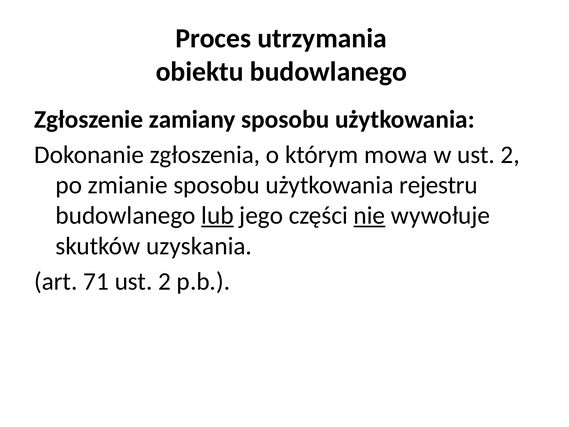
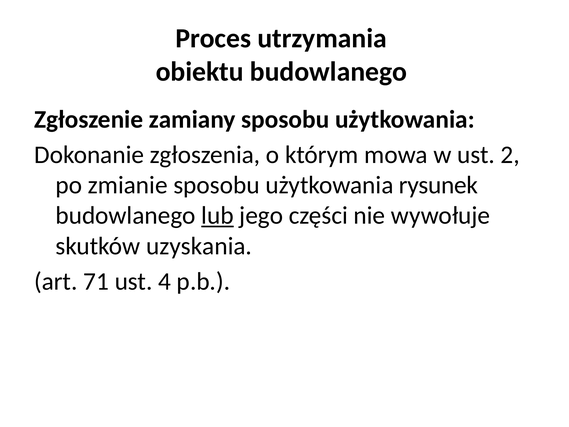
rejestru: rejestru -> rysunek
nie underline: present -> none
71 ust 2: 2 -> 4
